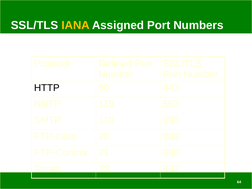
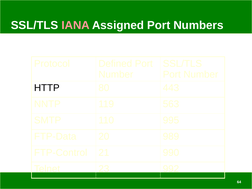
IANA colour: yellow -> pink
